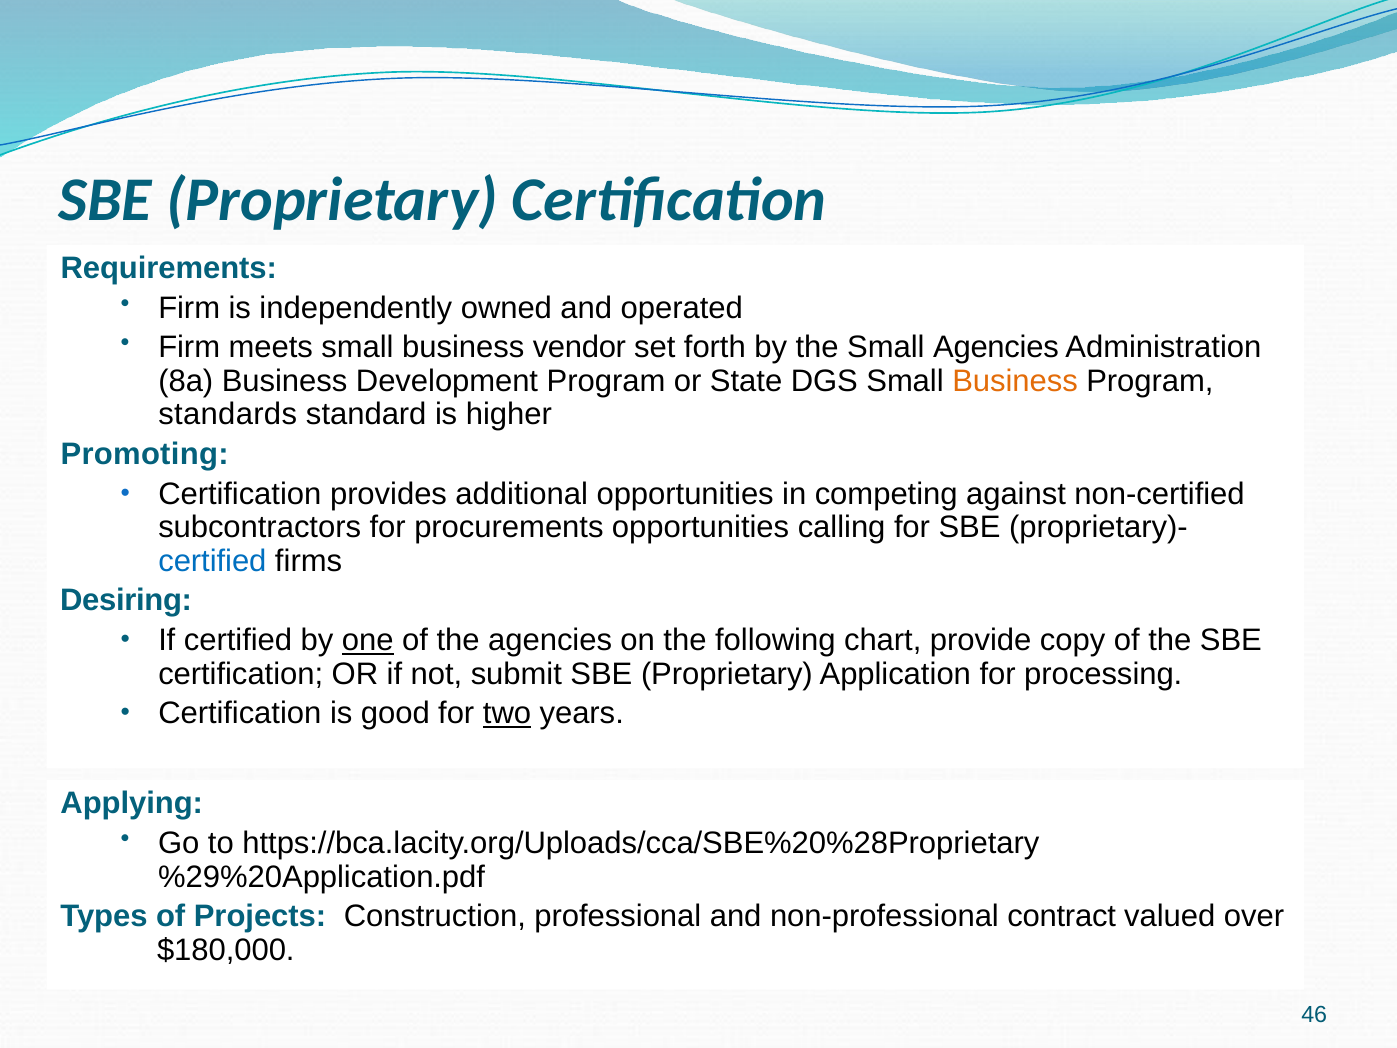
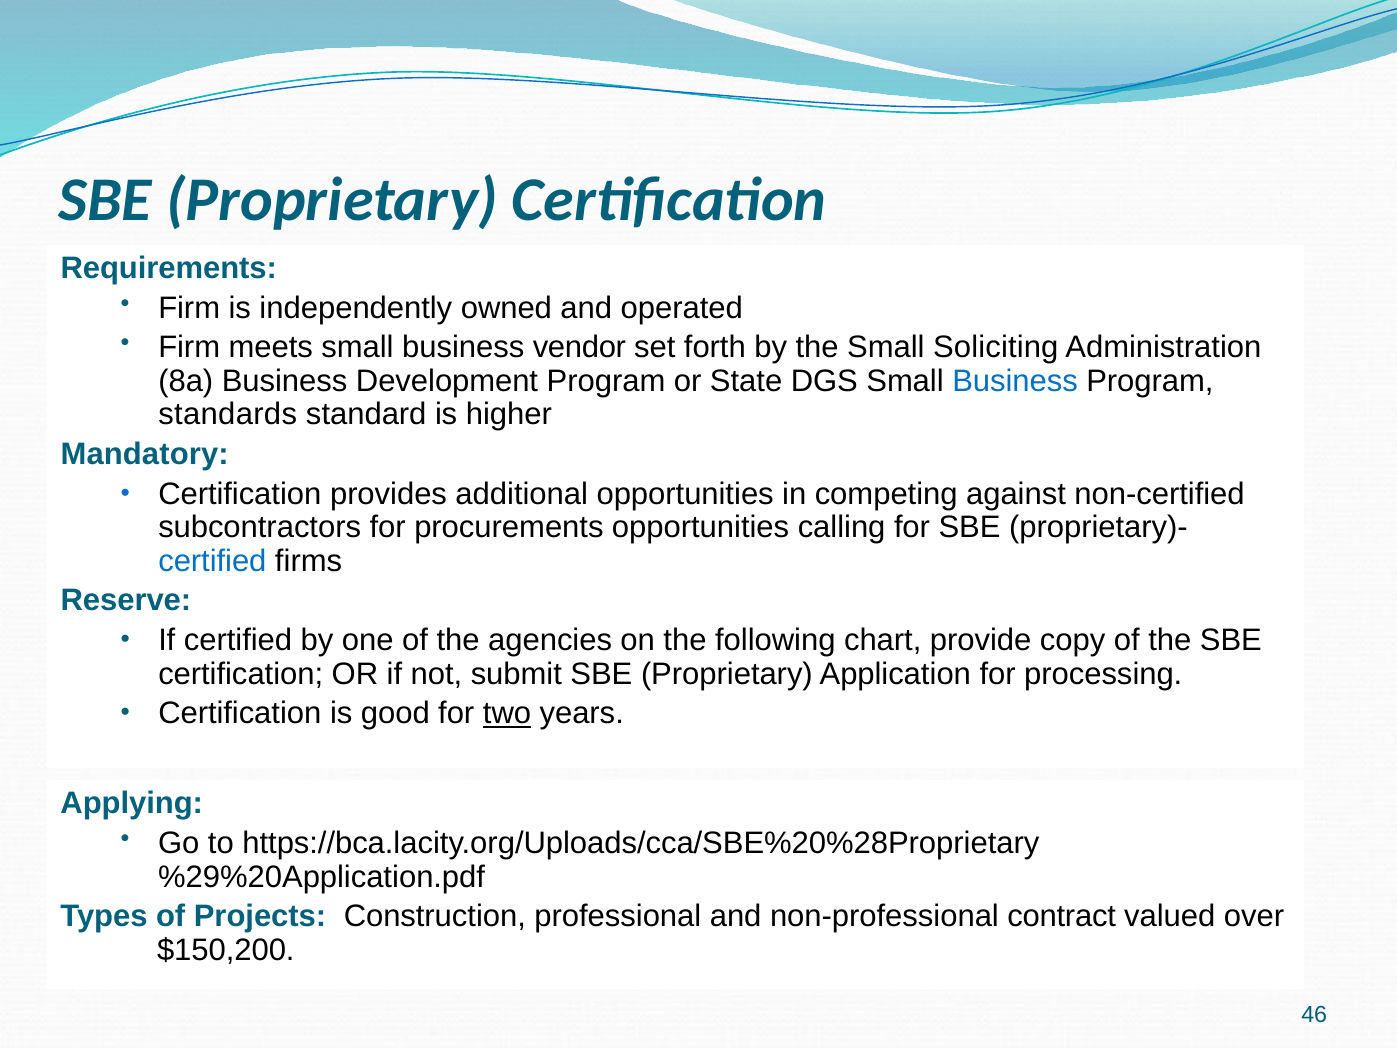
Small Agencies: Agencies -> Soliciting
Business at (1015, 381) colour: orange -> blue
Promoting: Promoting -> Mandatory
Desiring: Desiring -> Reserve
one underline: present -> none
$180,000: $180,000 -> $150,200
